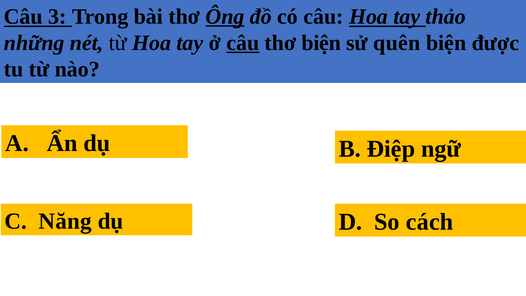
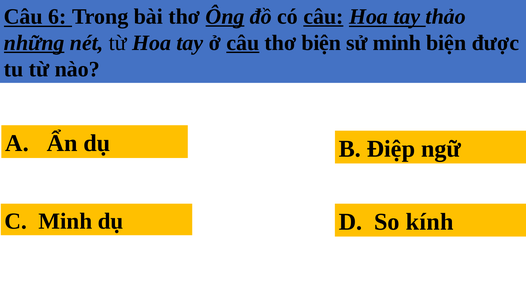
3: 3 -> 6
câu at (323, 17) underline: none -> present
những underline: none -> present
sử quên: quên -> minh
C Năng: Năng -> Minh
cách: cách -> kính
